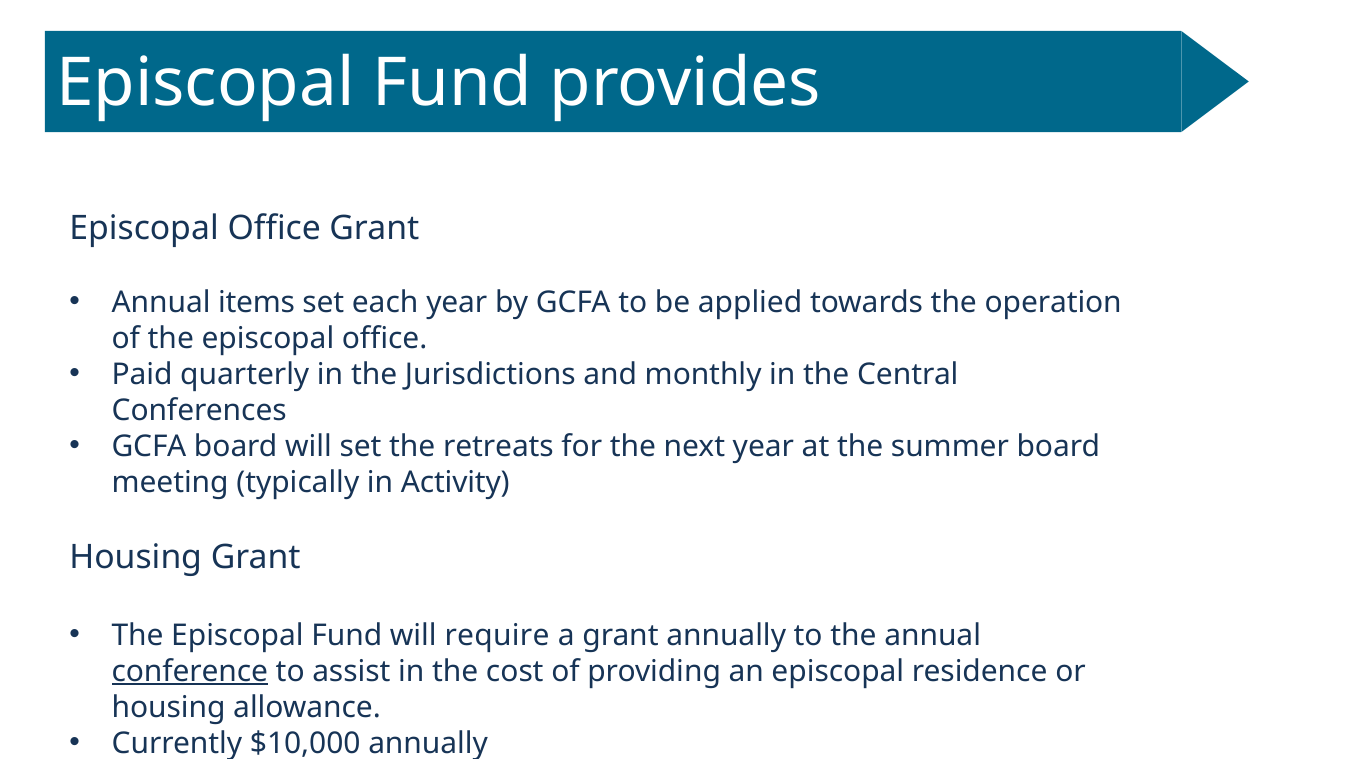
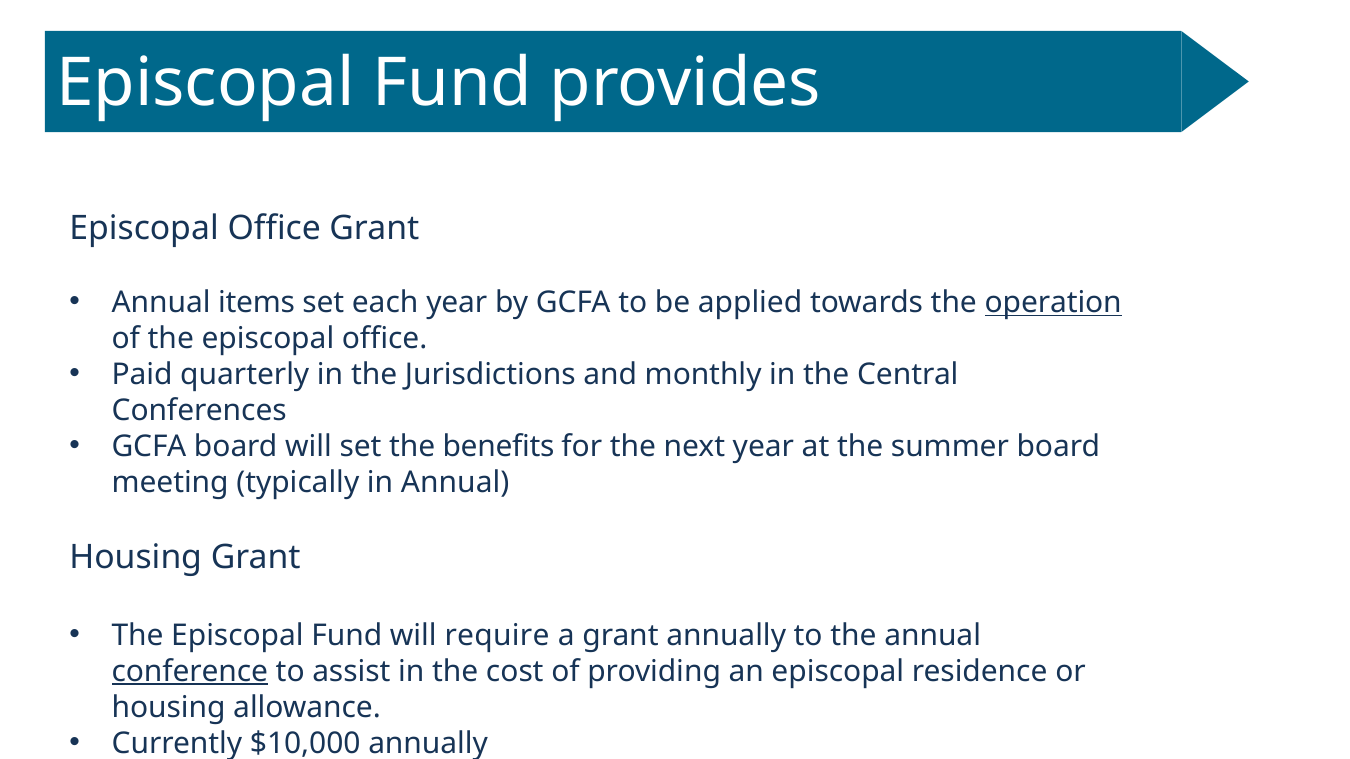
operation underline: none -> present
retreats: retreats -> benefits
in Activity: Activity -> Annual
